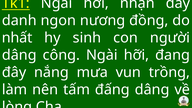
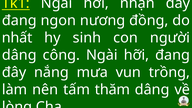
danh at (19, 20): danh -> đang
đấng: đấng -> thăm
